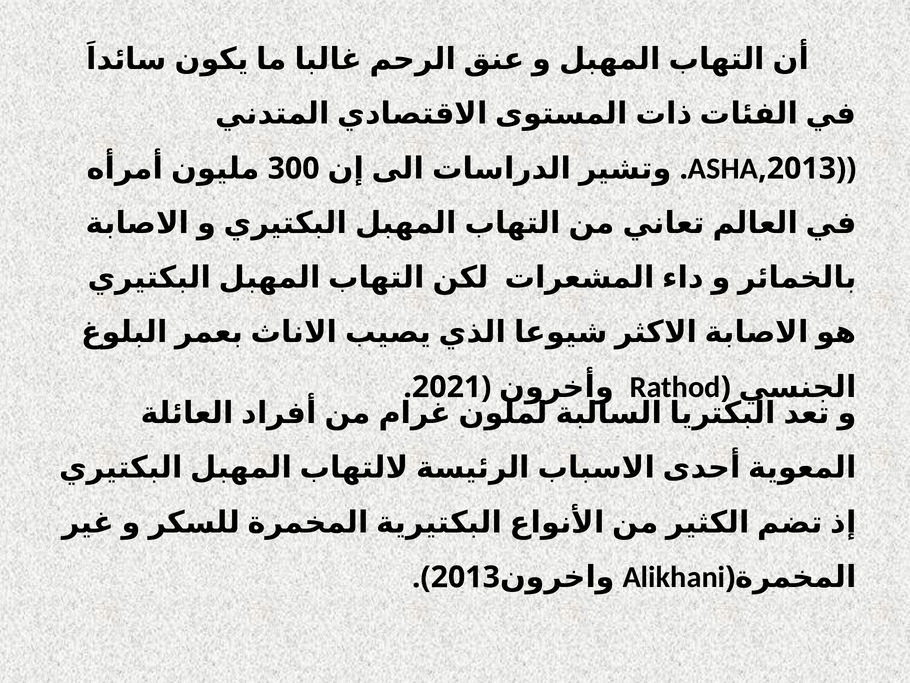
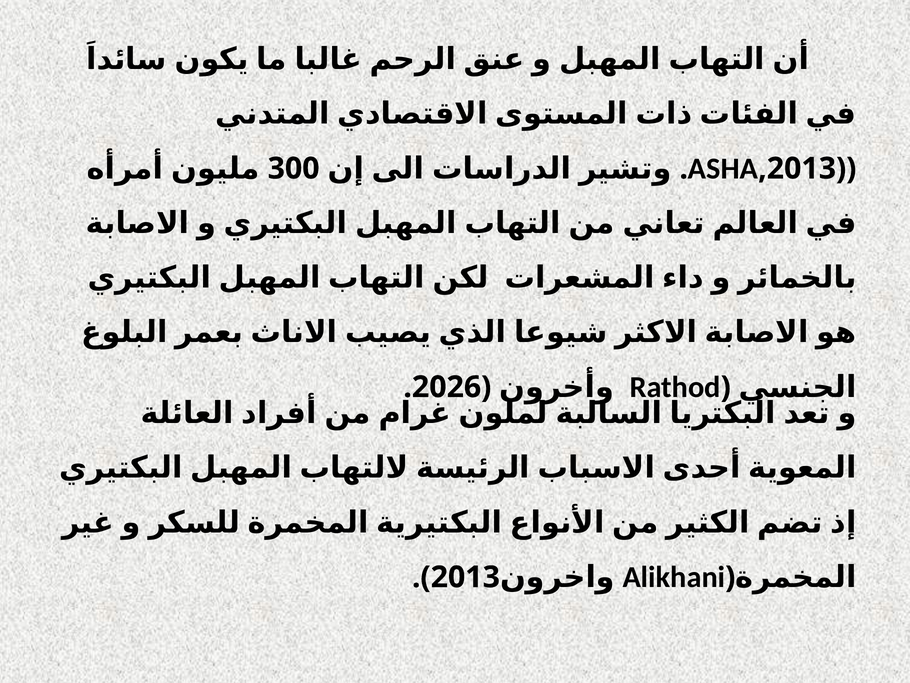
2021: 2021 -> 2026
